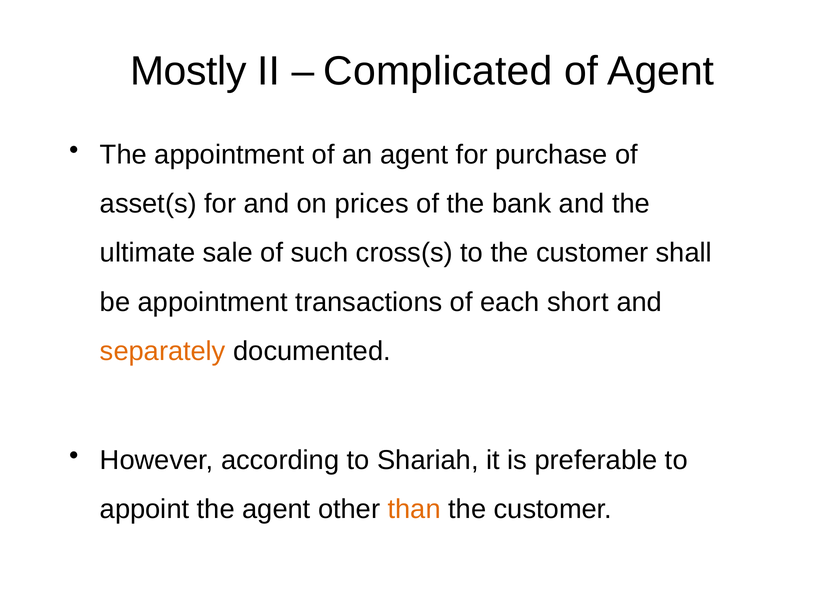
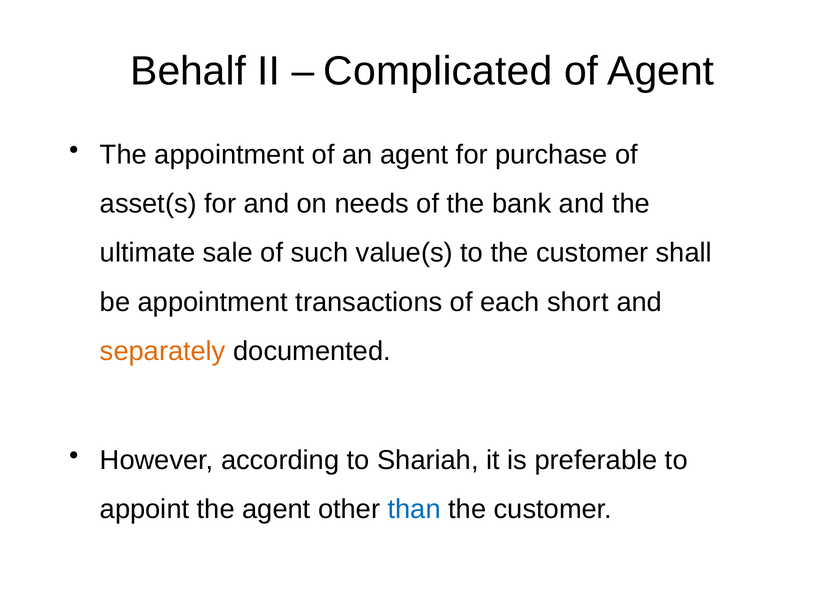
Mostly: Mostly -> Behalf
prices: prices -> needs
cross(s: cross(s -> value(s
than colour: orange -> blue
